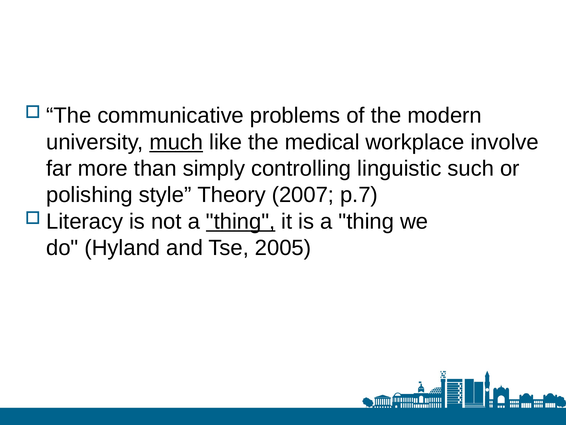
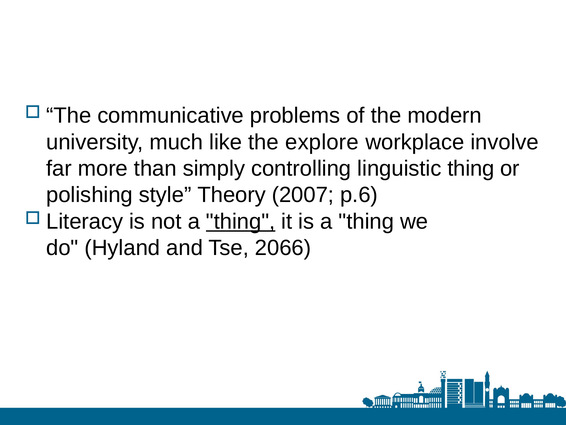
much underline: present -> none
medical: medical -> explore
linguistic such: such -> thing
p.7: p.7 -> p.6
2005: 2005 -> 2066
